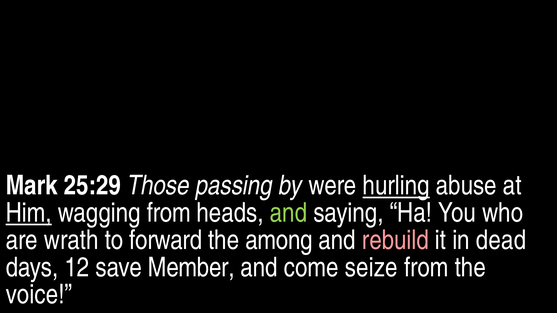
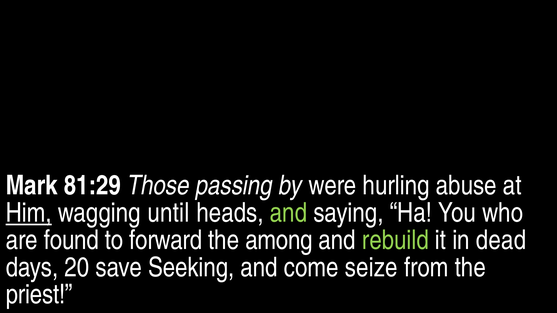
25:29: 25:29 -> 81:29
hurling underline: present -> none
wagging from: from -> until
wrath: wrath -> found
rebuild colour: pink -> light green
12: 12 -> 20
Member: Member -> Seeking
voice: voice -> priest
